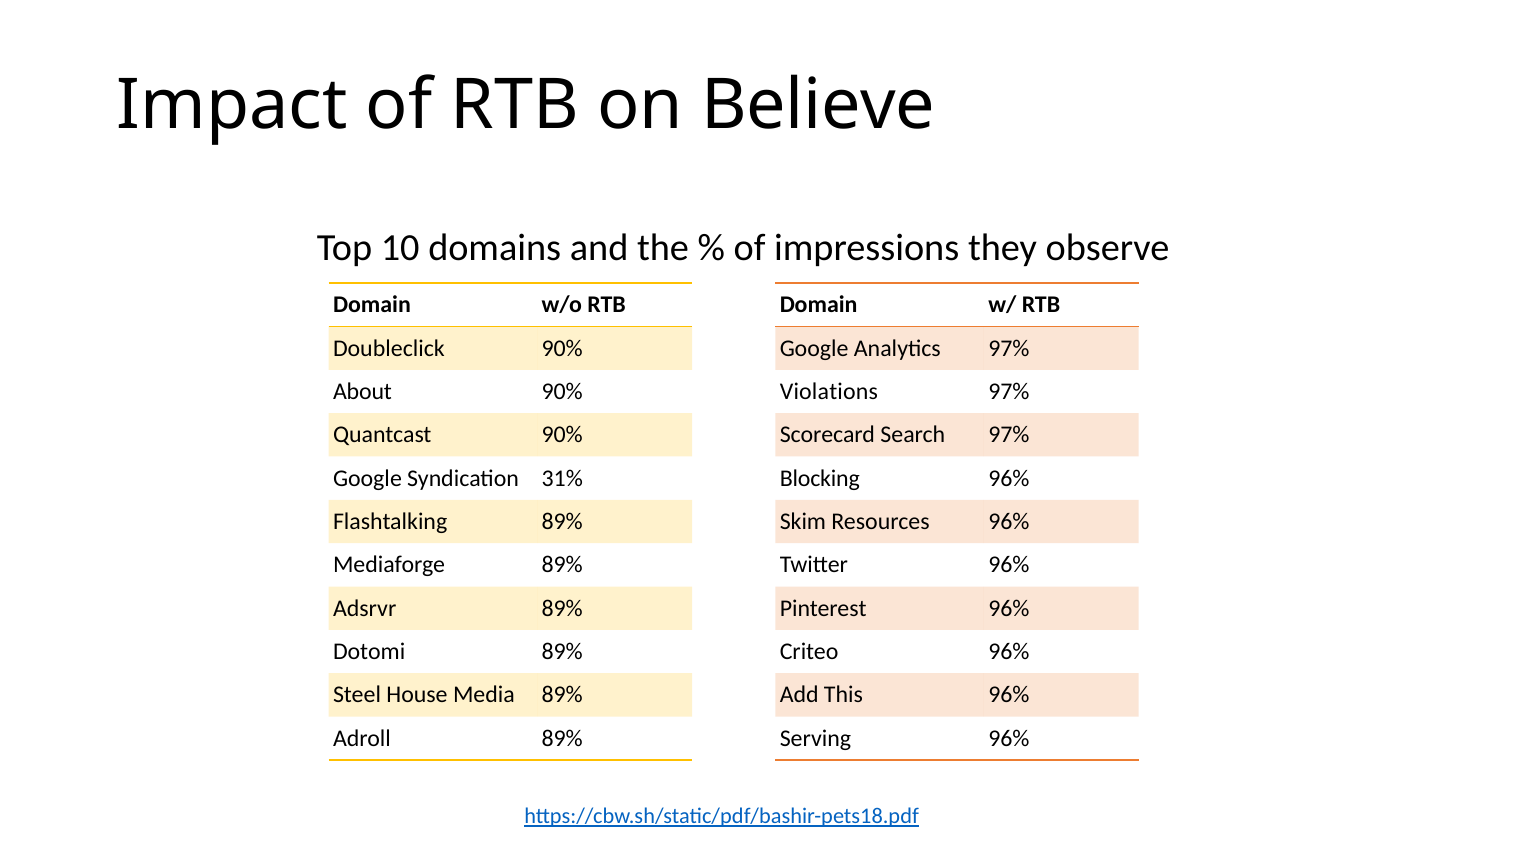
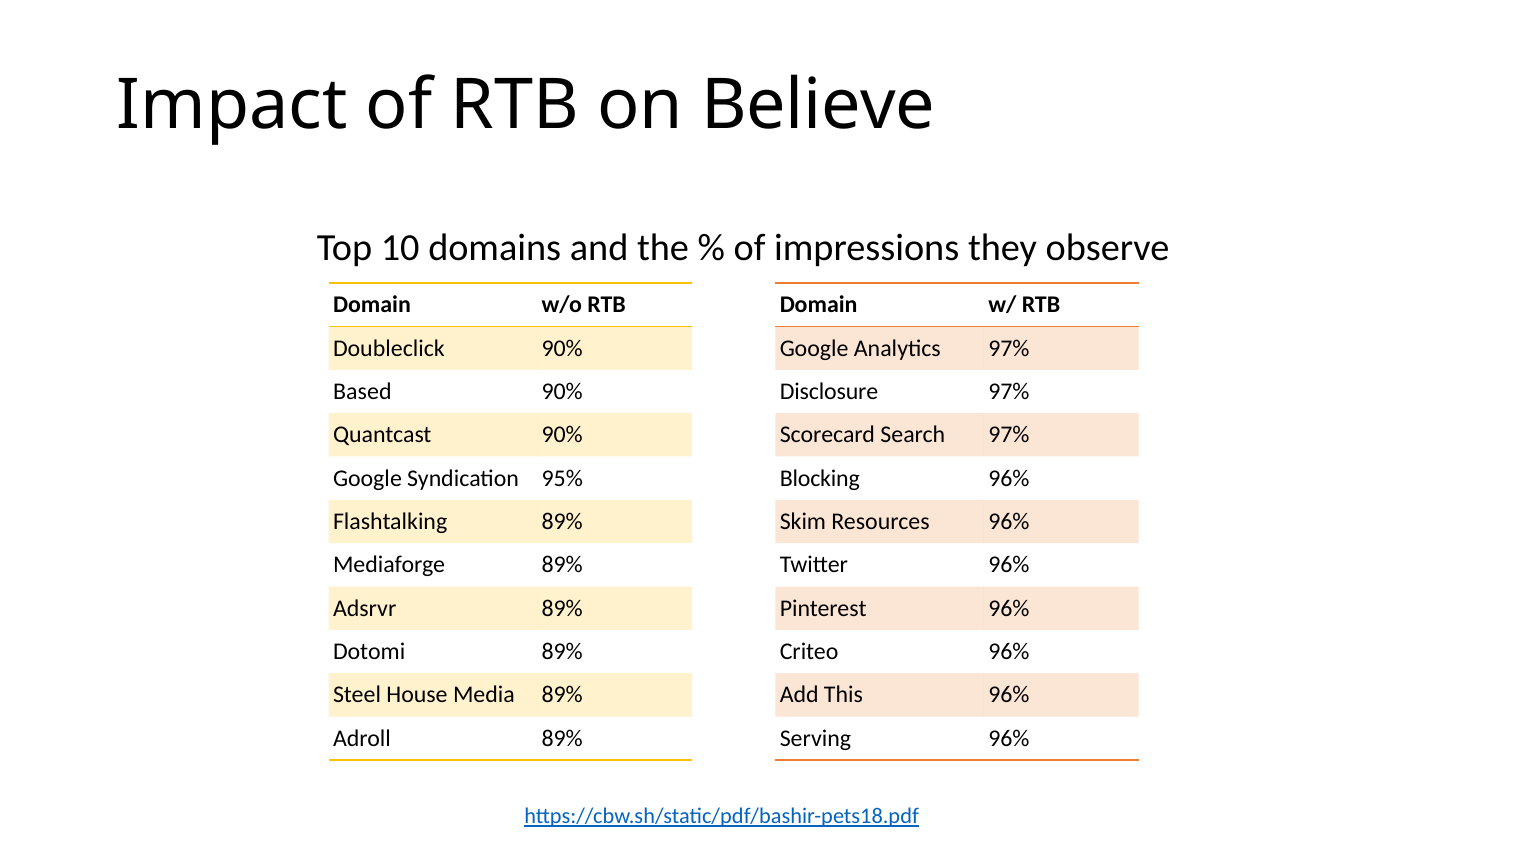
About: About -> Based
Violations: Violations -> Disclosure
31%: 31% -> 95%
